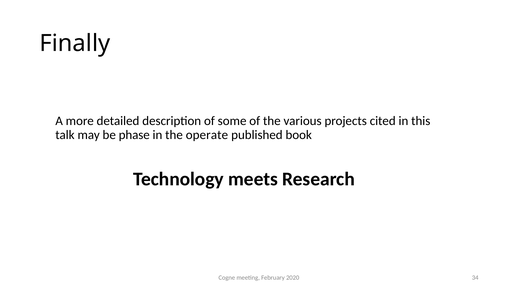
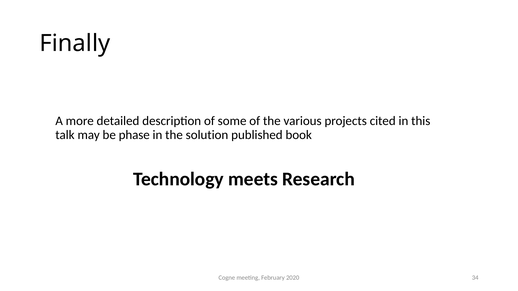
operate: operate -> solution
